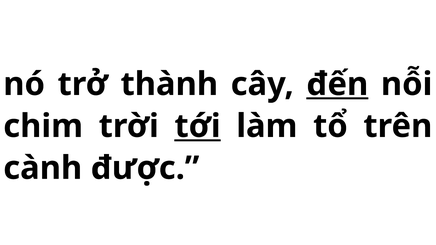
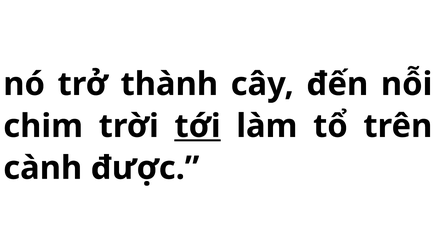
đến underline: present -> none
